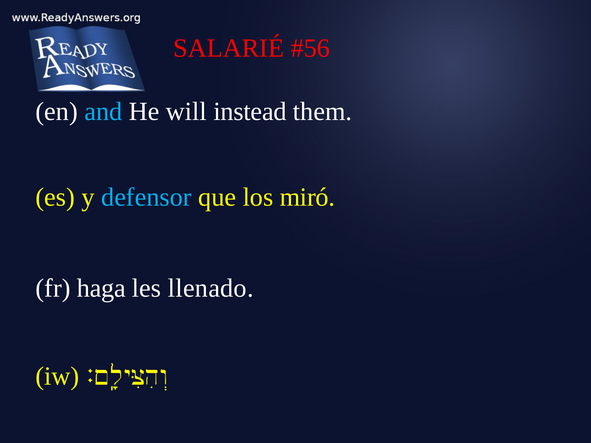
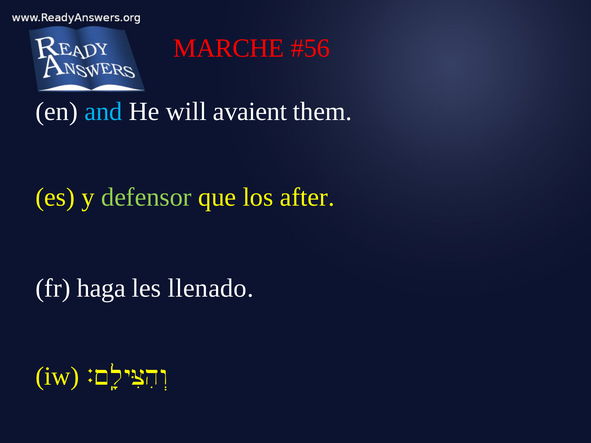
SALARIÉ: SALARIÉ -> MARCHE
instead: instead -> avaient
defensor colour: light blue -> light green
miró: miró -> after
